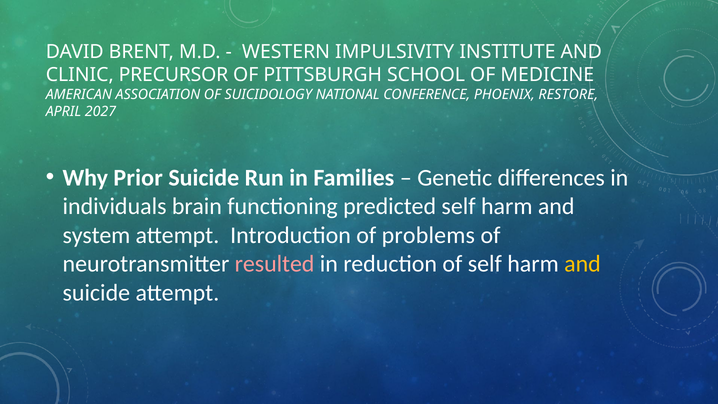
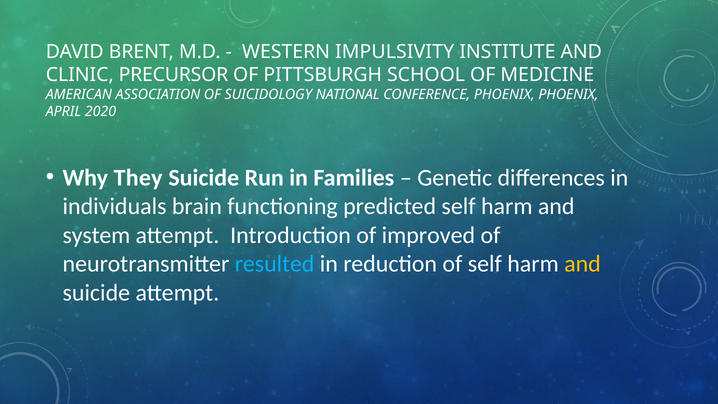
PHOENIX RESTORE: RESTORE -> PHOENIX
2027: 2027 -> 2020
Prior: Prior -> They
problems: problems -> improved
resulted colour: pink -> light blue
